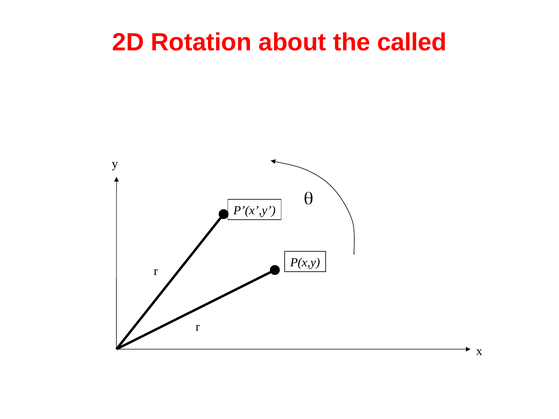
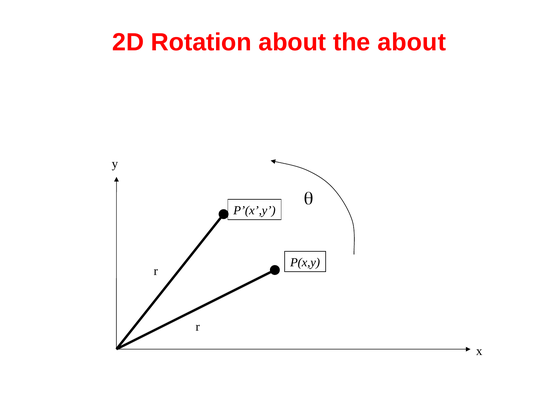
the called: called -> about
